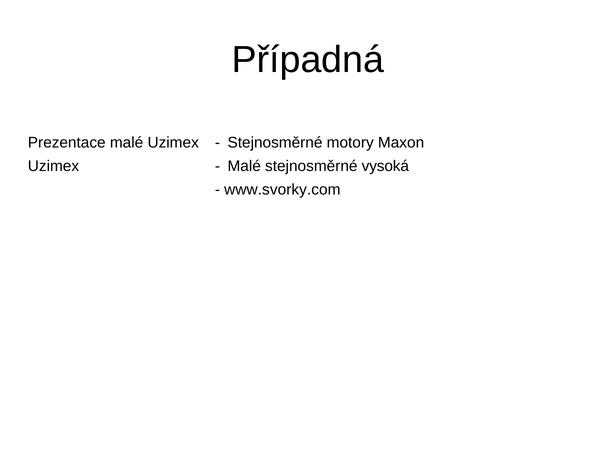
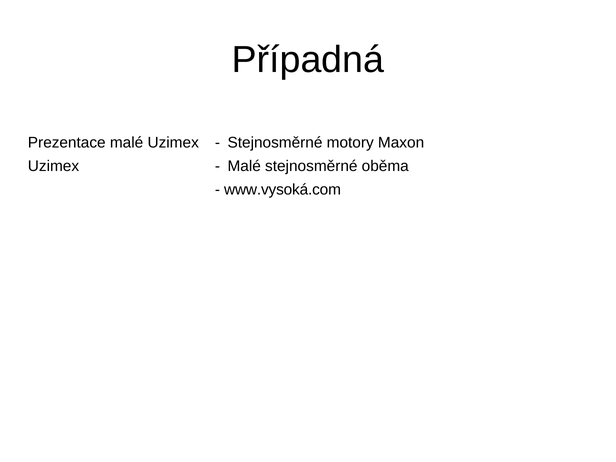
vysoká: vysoká -> oběma
www.svorky.com: www.svorky.com -> www.vysoká.com
